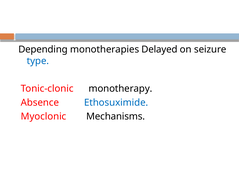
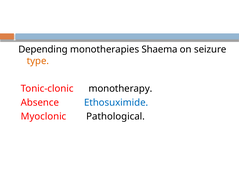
Delayed: Delayed -> Shaema
type colour: blue -> orange
Mechanisms: Mechanisms -> Pathological
